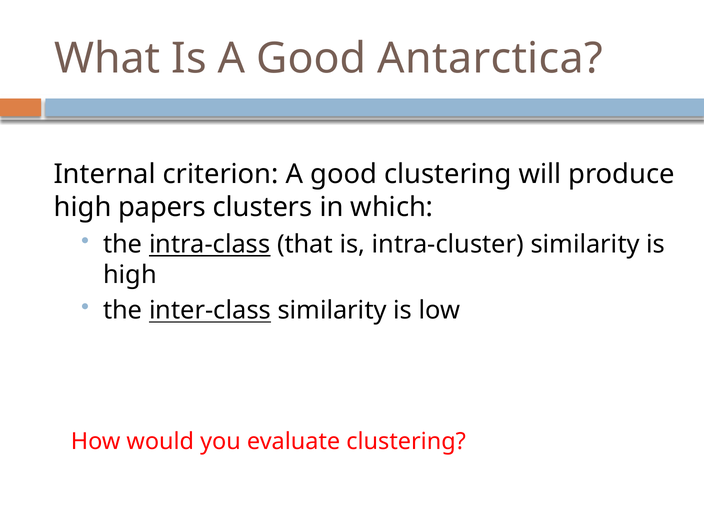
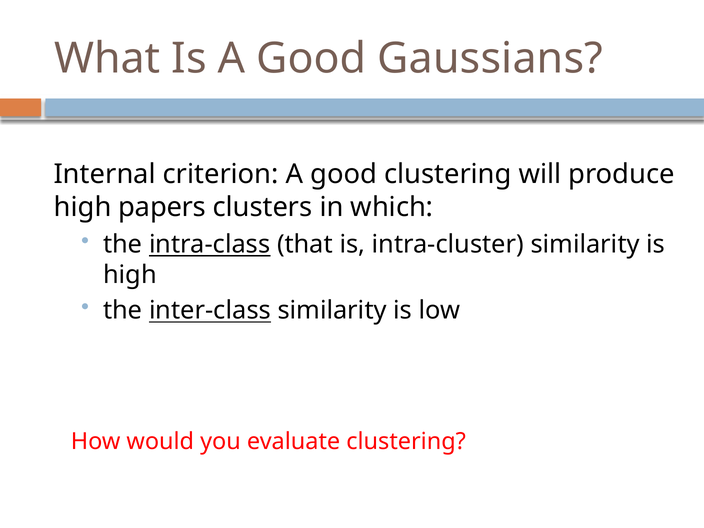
Antarctica: Antarctica -> Gaussians
